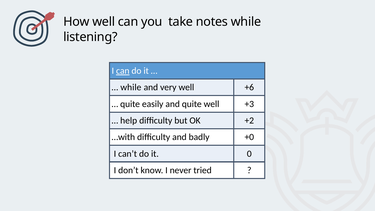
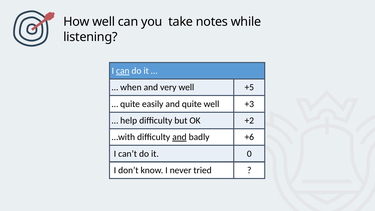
while at (131, 87): while -> when
+6: +6 -> +5
and at (179, 137) underline: none -> present
+0: +0 -> +6
